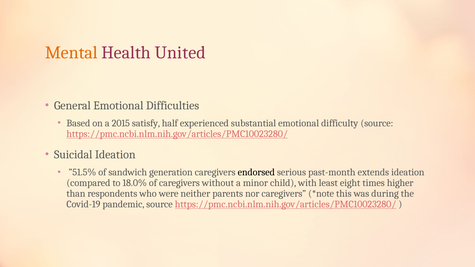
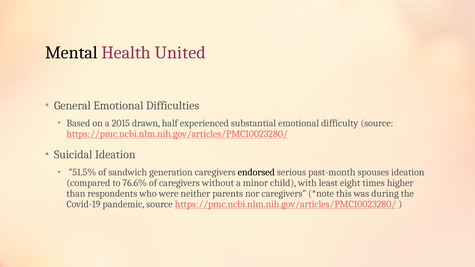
Mental colour: orange -> black
satisfy: satisfy -> drawn
extends: extends -> spouses
18.0%: 18.0% -> 76.6%
